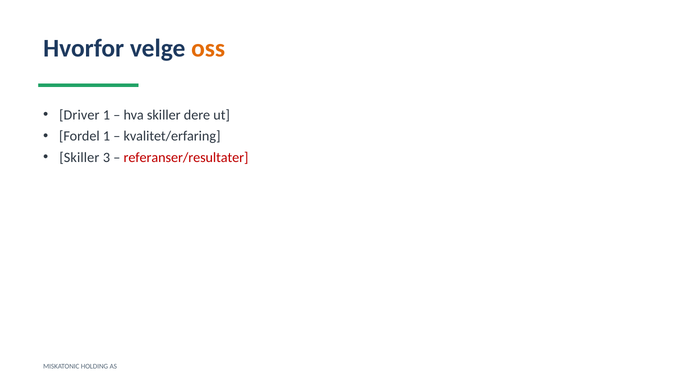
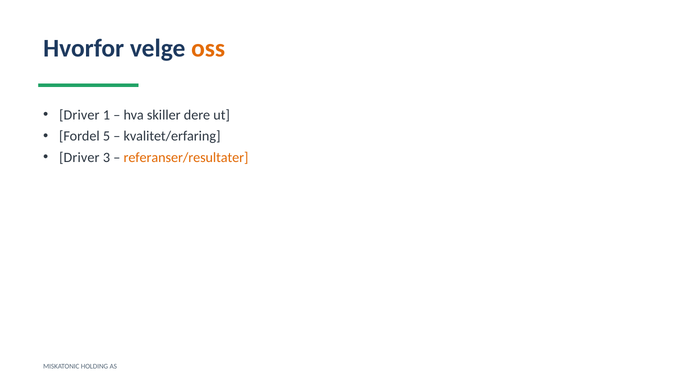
Fordel 1: 1 -> 5
Skiller at (79, 157): Skiller -> Driver
referanser/resultater colour: red -> orange
